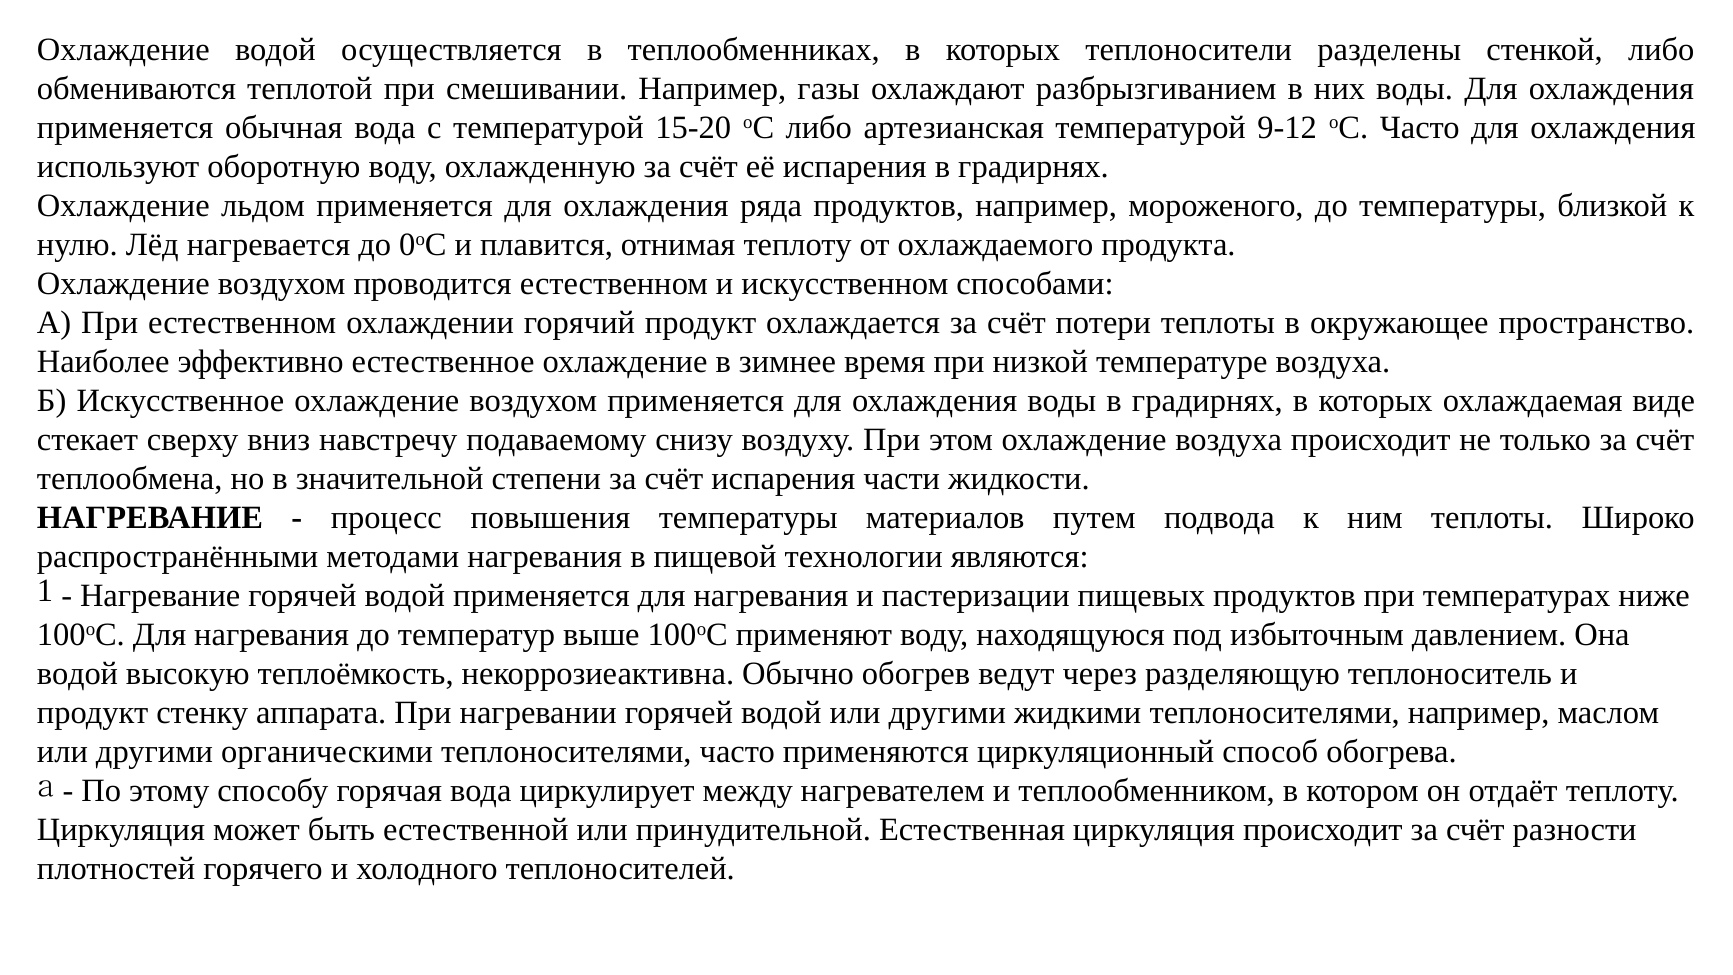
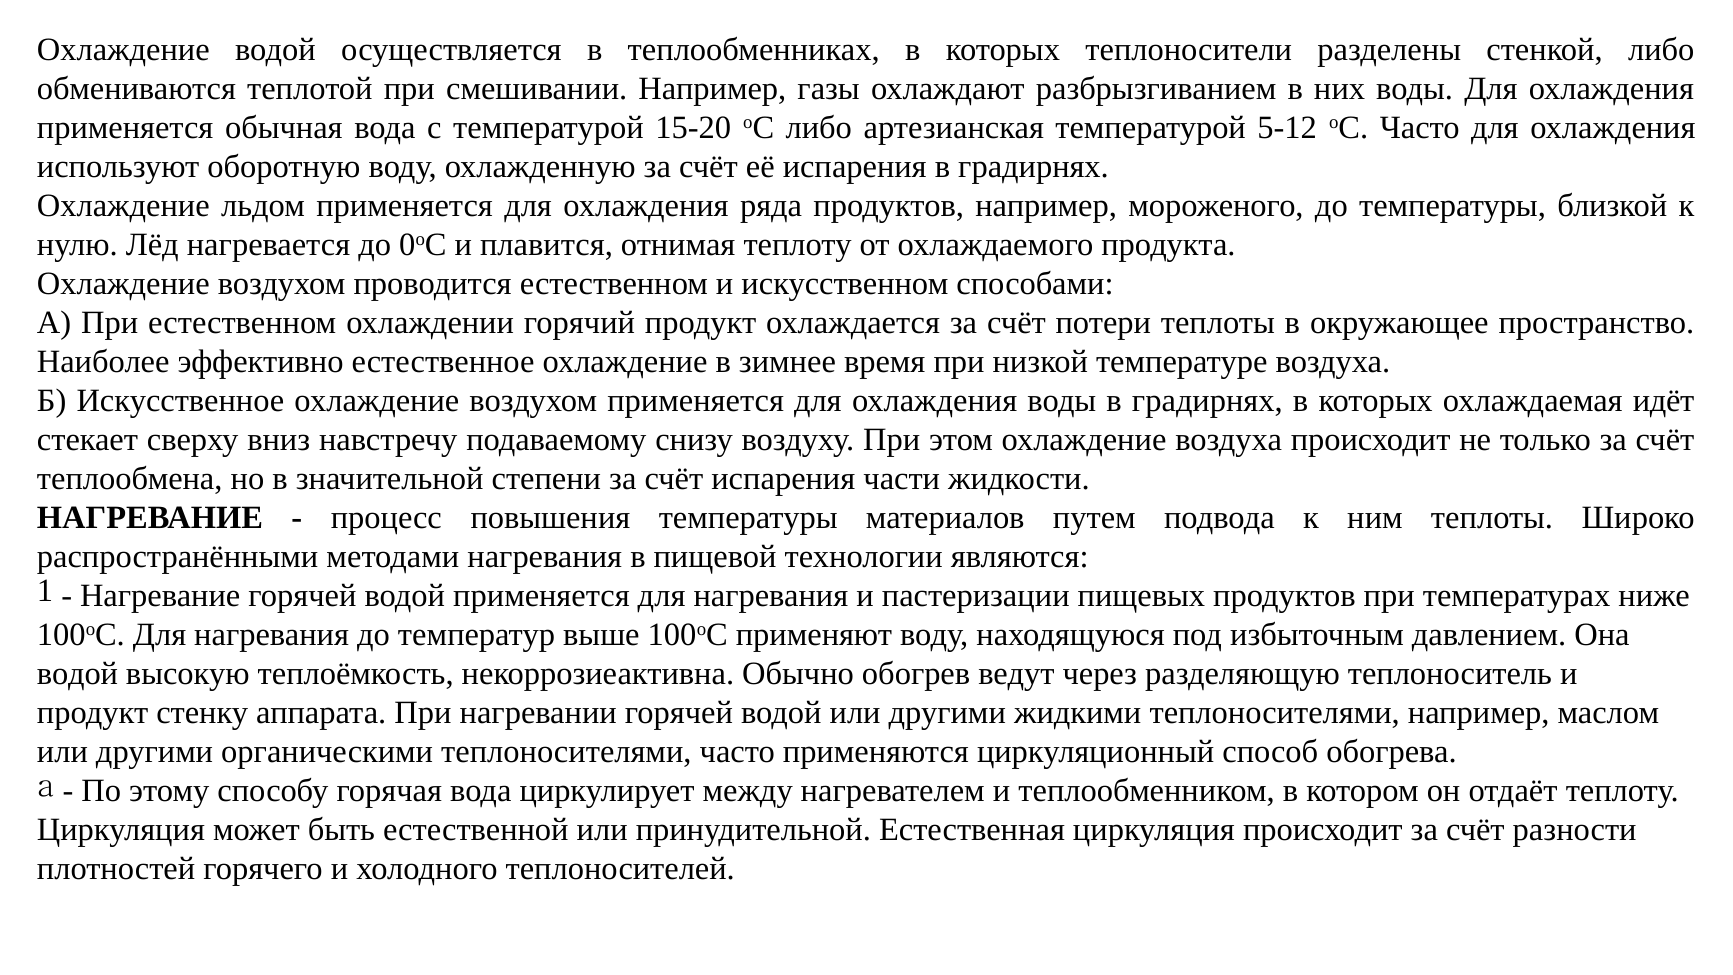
9-12: 9-12 -> 5-12
виде: виде -> идёт
